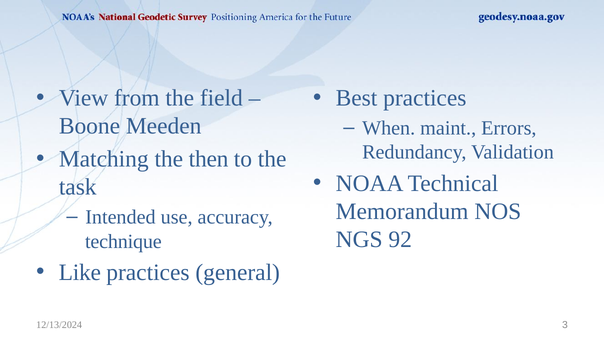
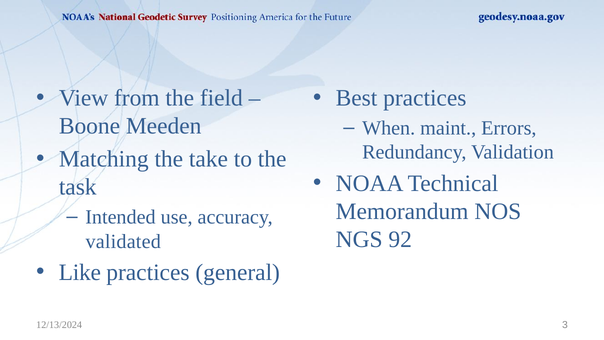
then: then -> take
technique: technique -> validated
